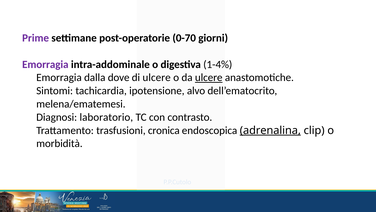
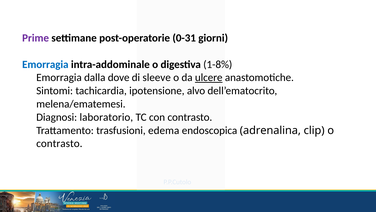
0-70: 0-70 -> 0-31
Emorragia at (45, 64) colour: purple -> blue
1-4%: 1-4% -> 1-8%
di ulcere: ulcere -> sleeve
cronica: cronica -> edema
adrenalina underline: present -> none
morbidità at (59, 143): morbidità -> contrasto
